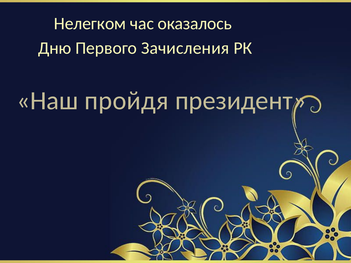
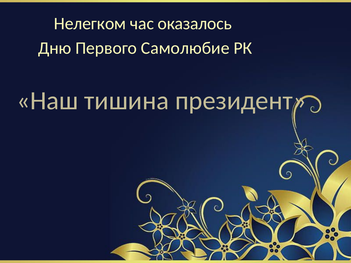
Зачисления: Зачисления -> Самолюбие
пройдя: пройдя -> тишина
